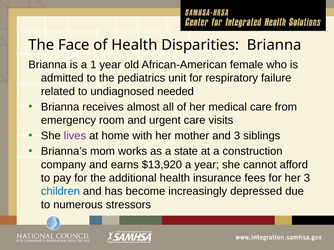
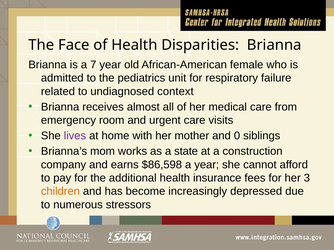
1: 1 -> 7
needed: needed -> context
and 3: 3 -> 0
$13,920: $13,920 -> $86,598
children colour: blue -> orange
